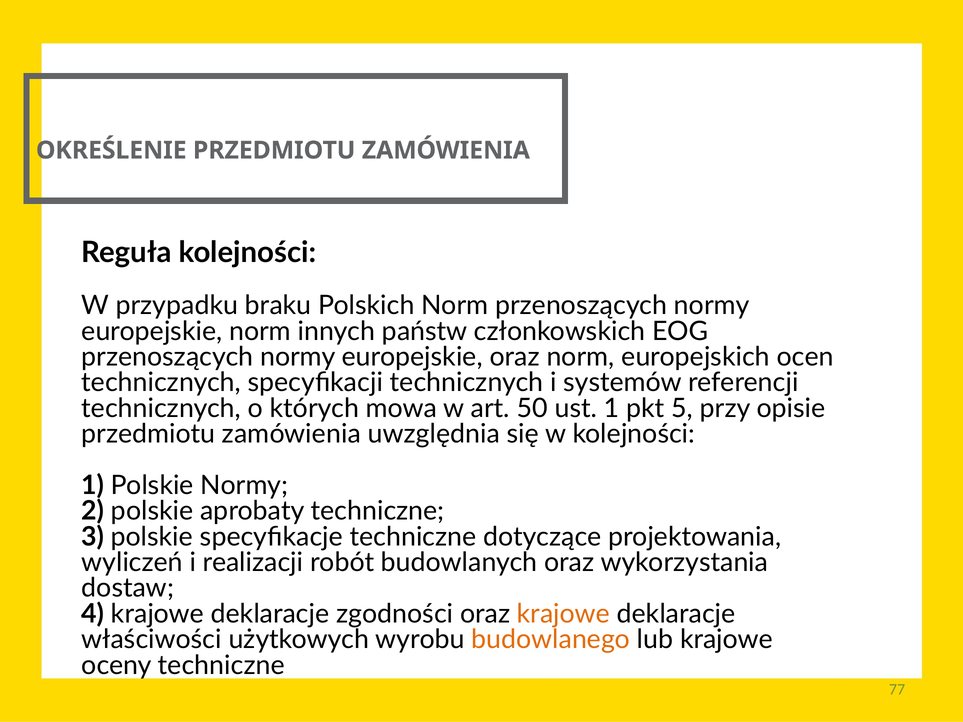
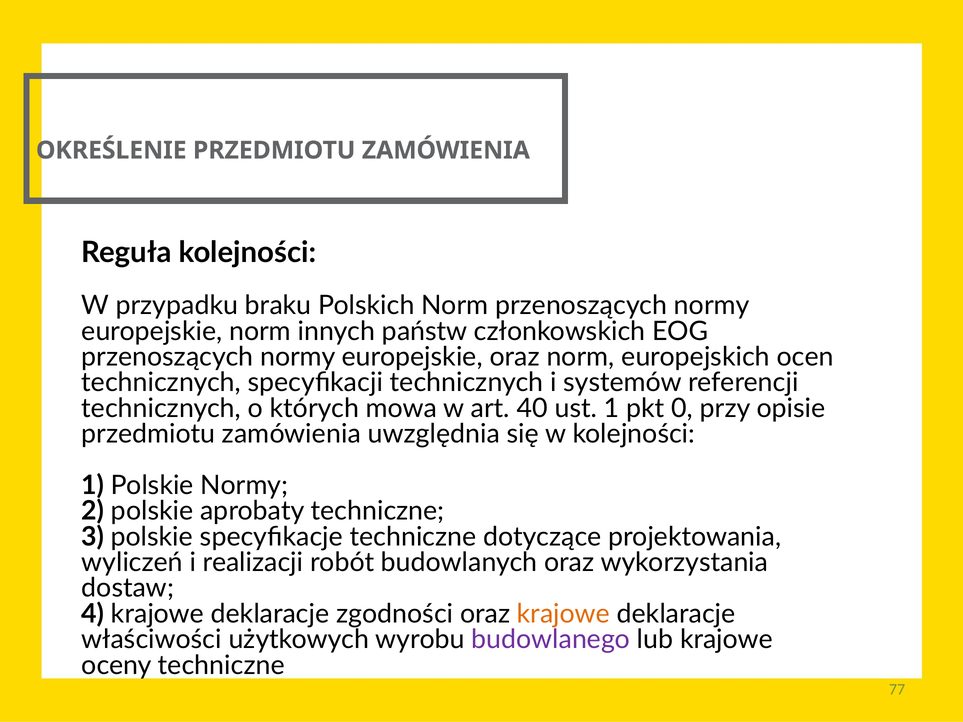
50: 50 -> 40
5: 5 -> 0
budowlanego colour: orange -> purple
